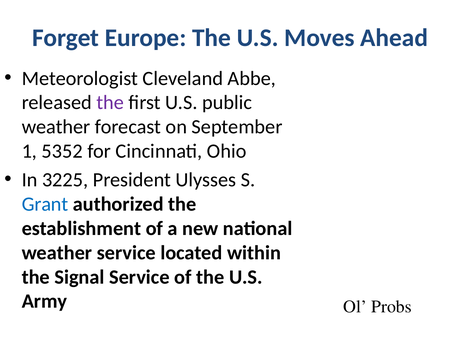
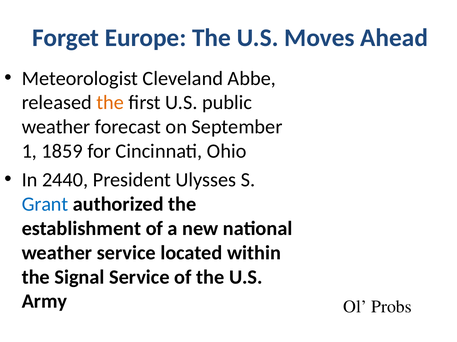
the at (110, 103) colour: purple -> orange
5352: 5352 -> 1859
3225: 3225 -> 2440
